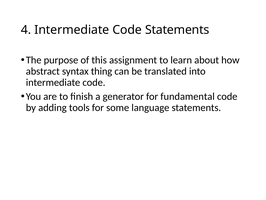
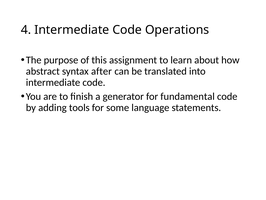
Code Statements: Statements -> Operations
thing: thing -> after
